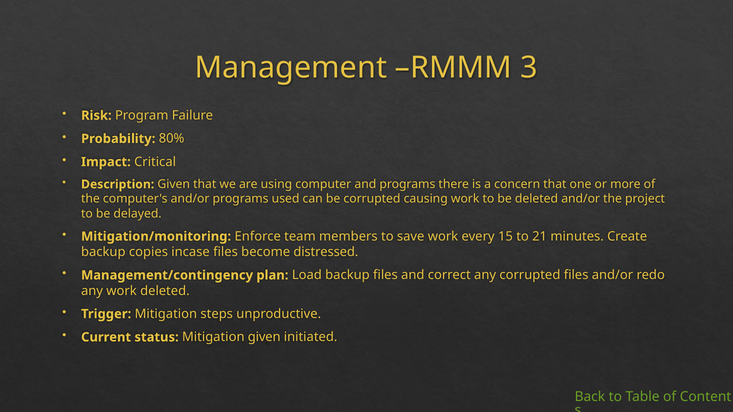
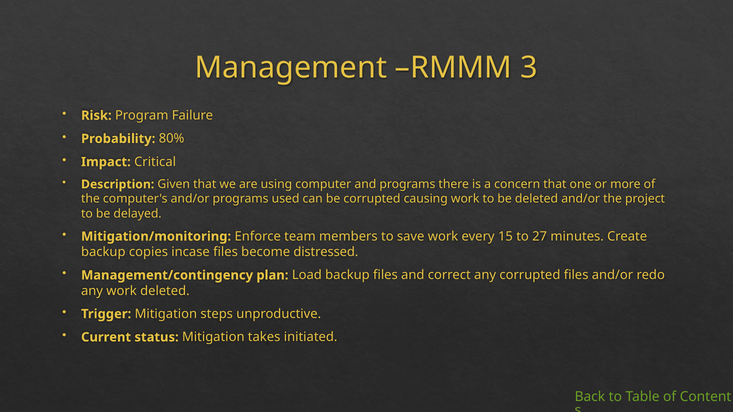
21: 21 -> 27
Mitigation given: given -> takes
